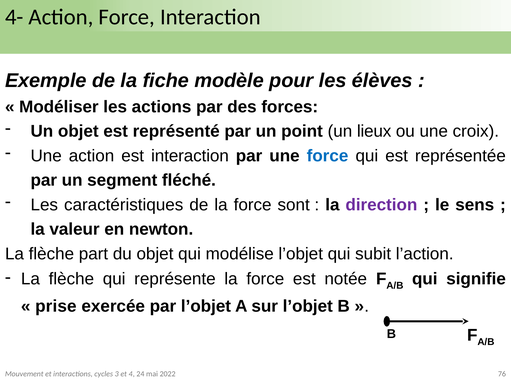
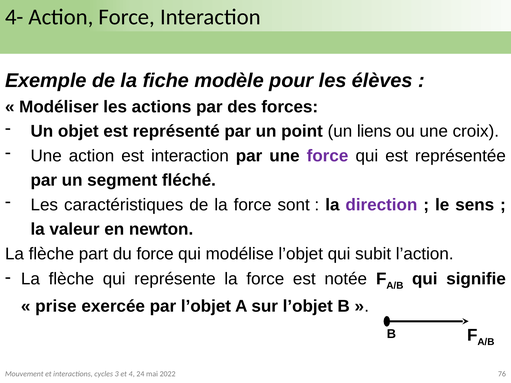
lieux: lieux -> liens
force at (327, 156) colour: blue -> purple
du objet: objet -> force
